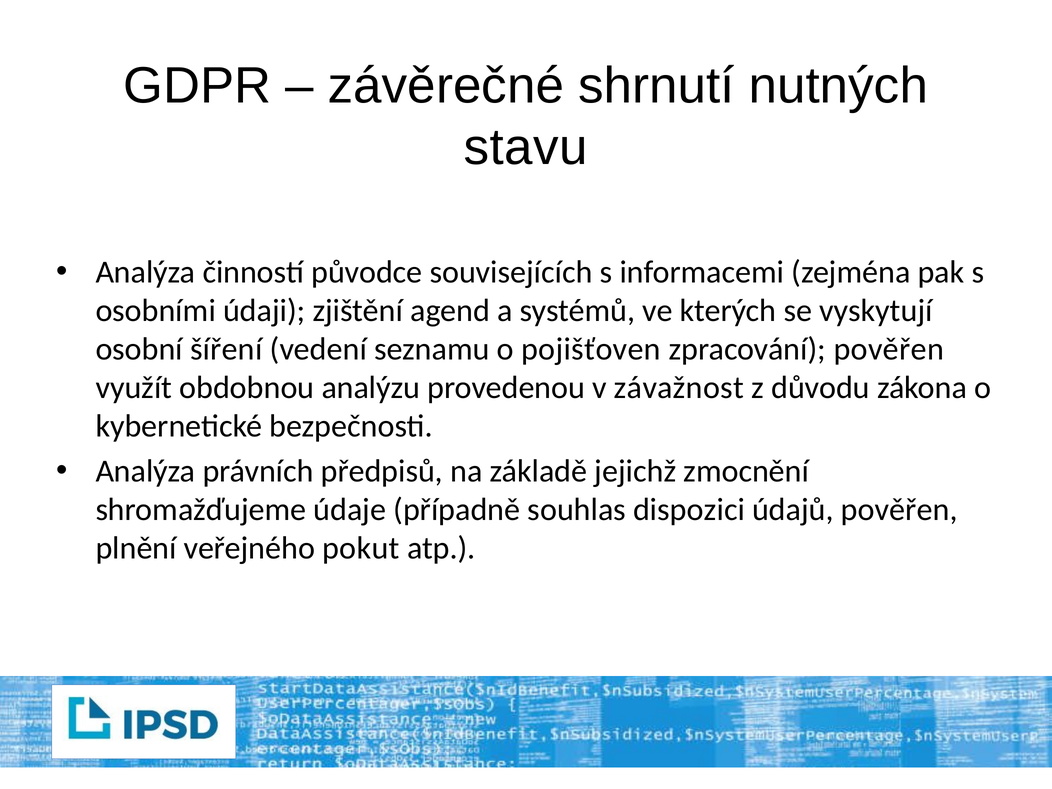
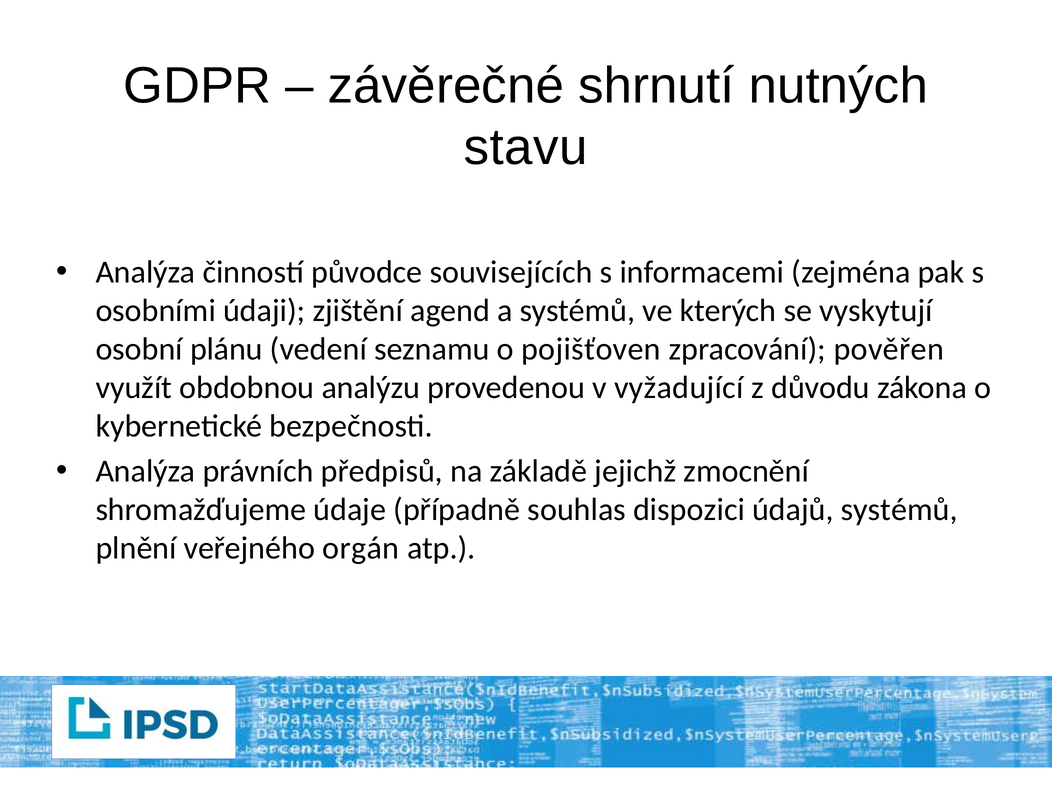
šíření: šíření -> plánu
závažnost: závažnost -> vyžadující
údajů pověřen: pověřen -> systémů
pokut: pokut -> orgán
